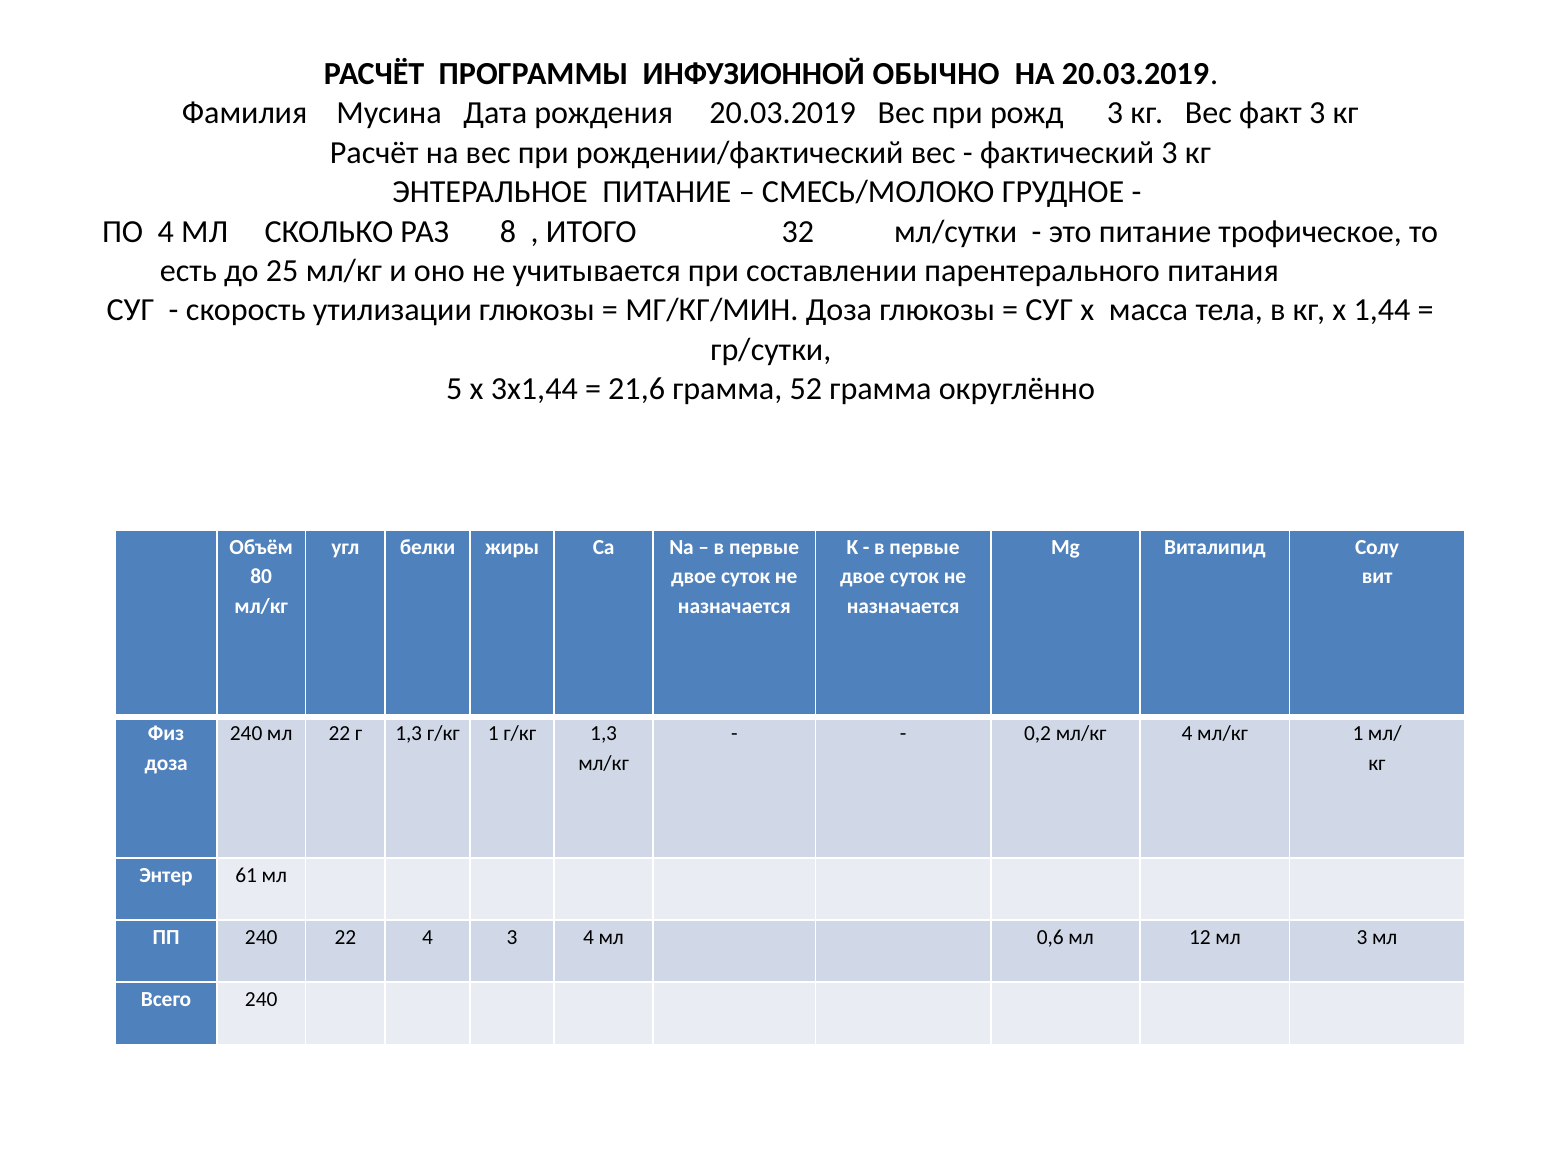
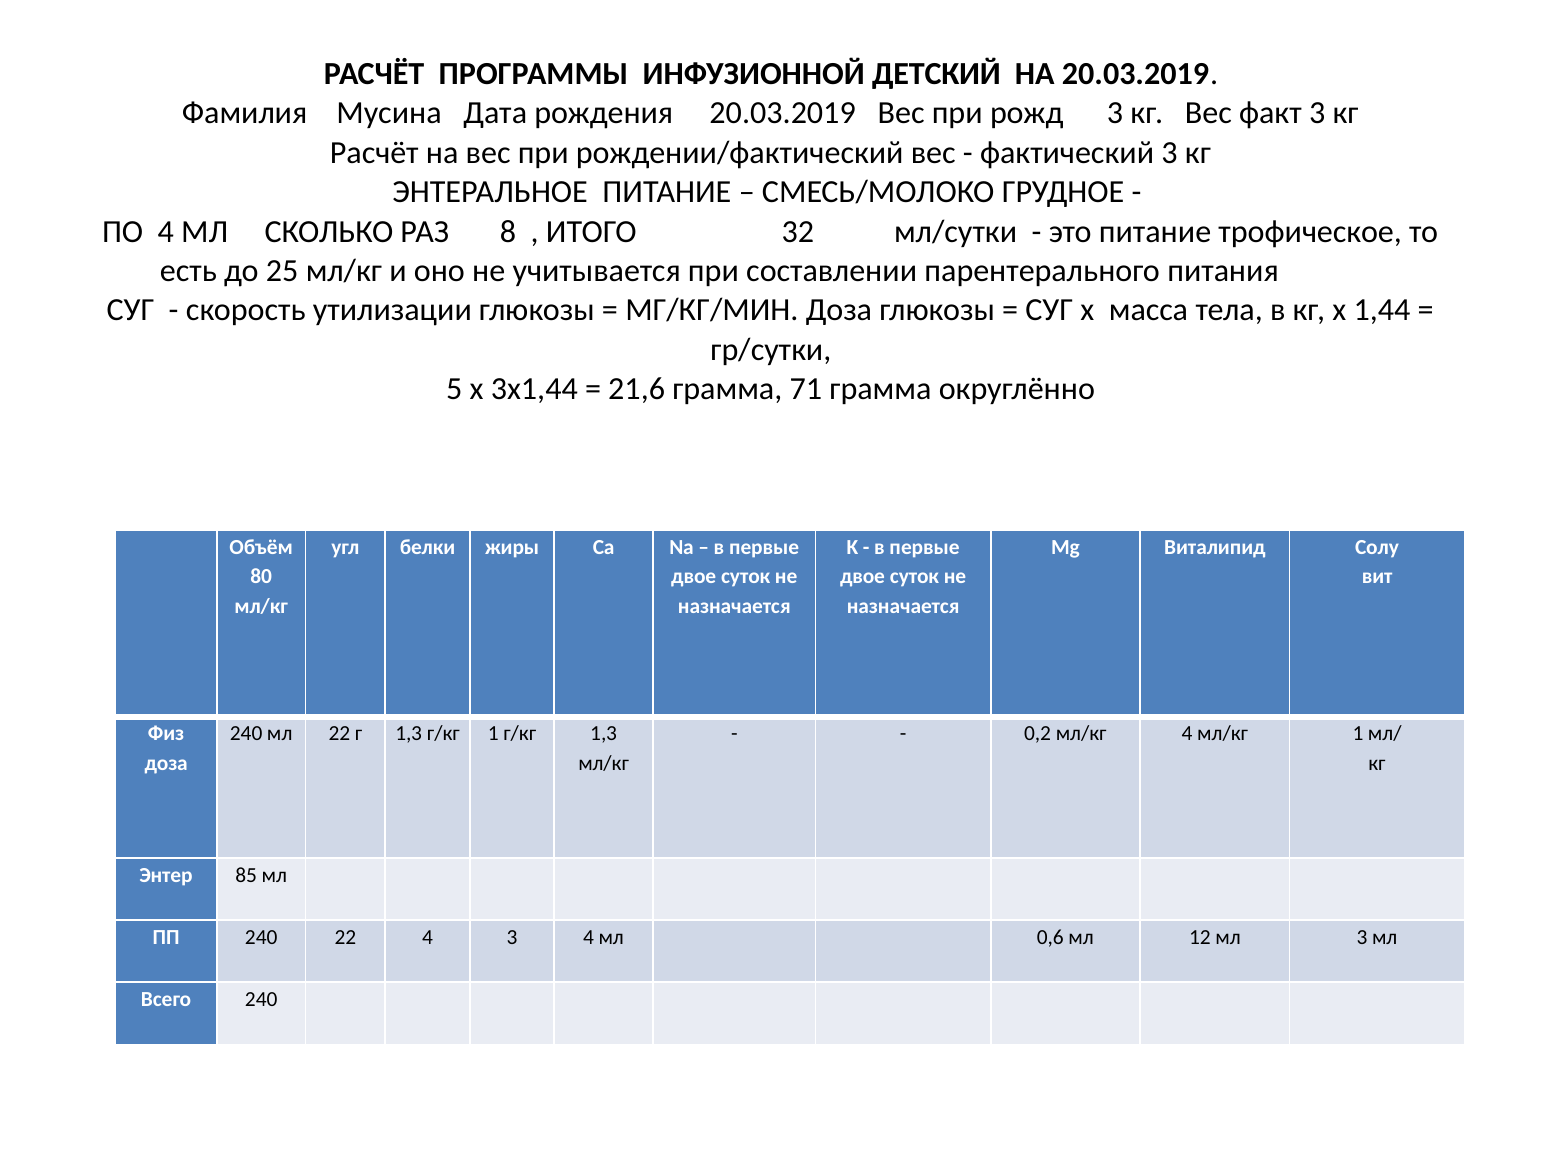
ОБЫЧНО: ОБЫЧНО -> ДЕТСКИЙ
52: 52 -> 71
61: 61 -> 85
